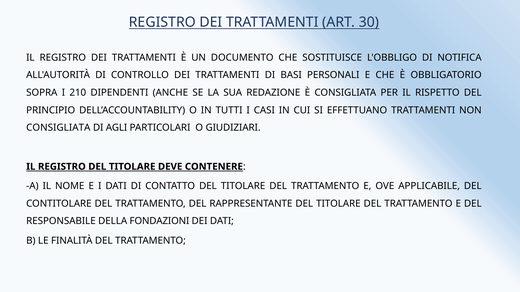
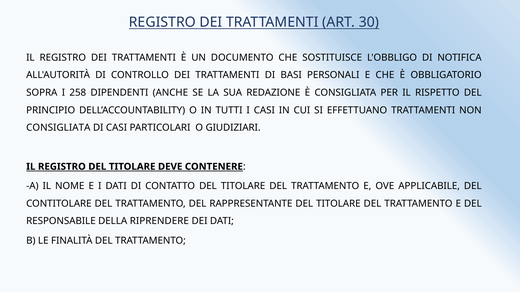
210: 210 -> 258
DI AGLI: AGLI -> CASI
FONDAZIONI: FONDAZIONI -> RIPRENDERE
